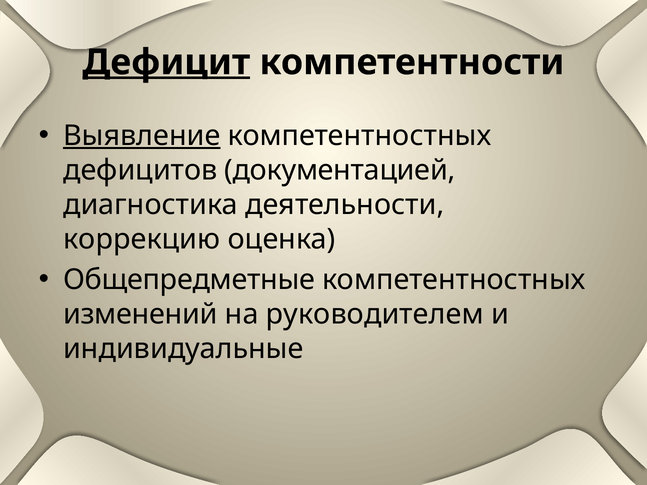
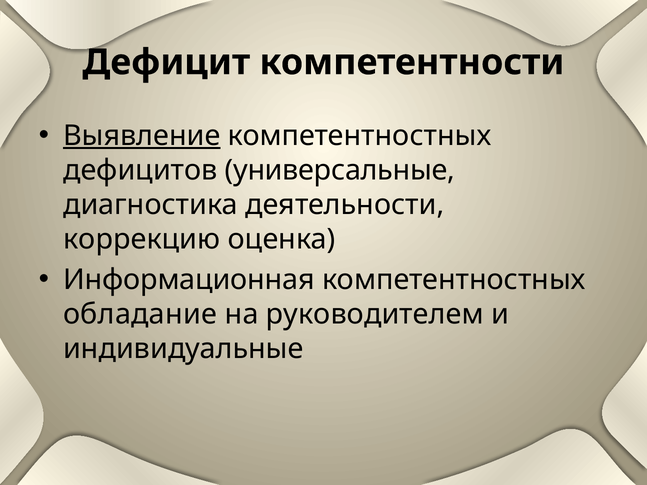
Дефицит underline: present -> none
документацией: документацией -> универсальные
Общепредметные: Общепредметные -> Информационная
изменений: изменений -> обладание
